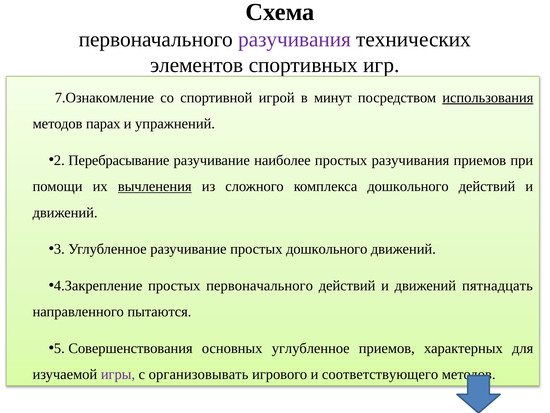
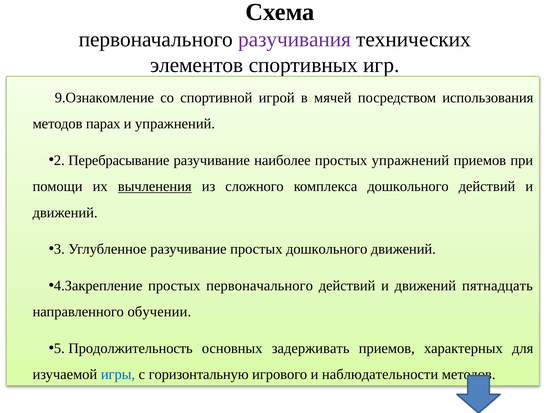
7.Ознакомление: 7.Ознакомление -> 9.Ознакомление
минут: минут -> мячей
использования underline: present -> none
простых разучивания: разучивания -> упражнений
пытаются: пытаются -> обучении
Совершенствования: Совершенствования -> Продолжительность
основных углубленное: углубленное -> задерживать
игры colour: purple -> blue
организовывать: организовывать -> горизонтальную
соответствующего: соответствующего -> наблюдательности
